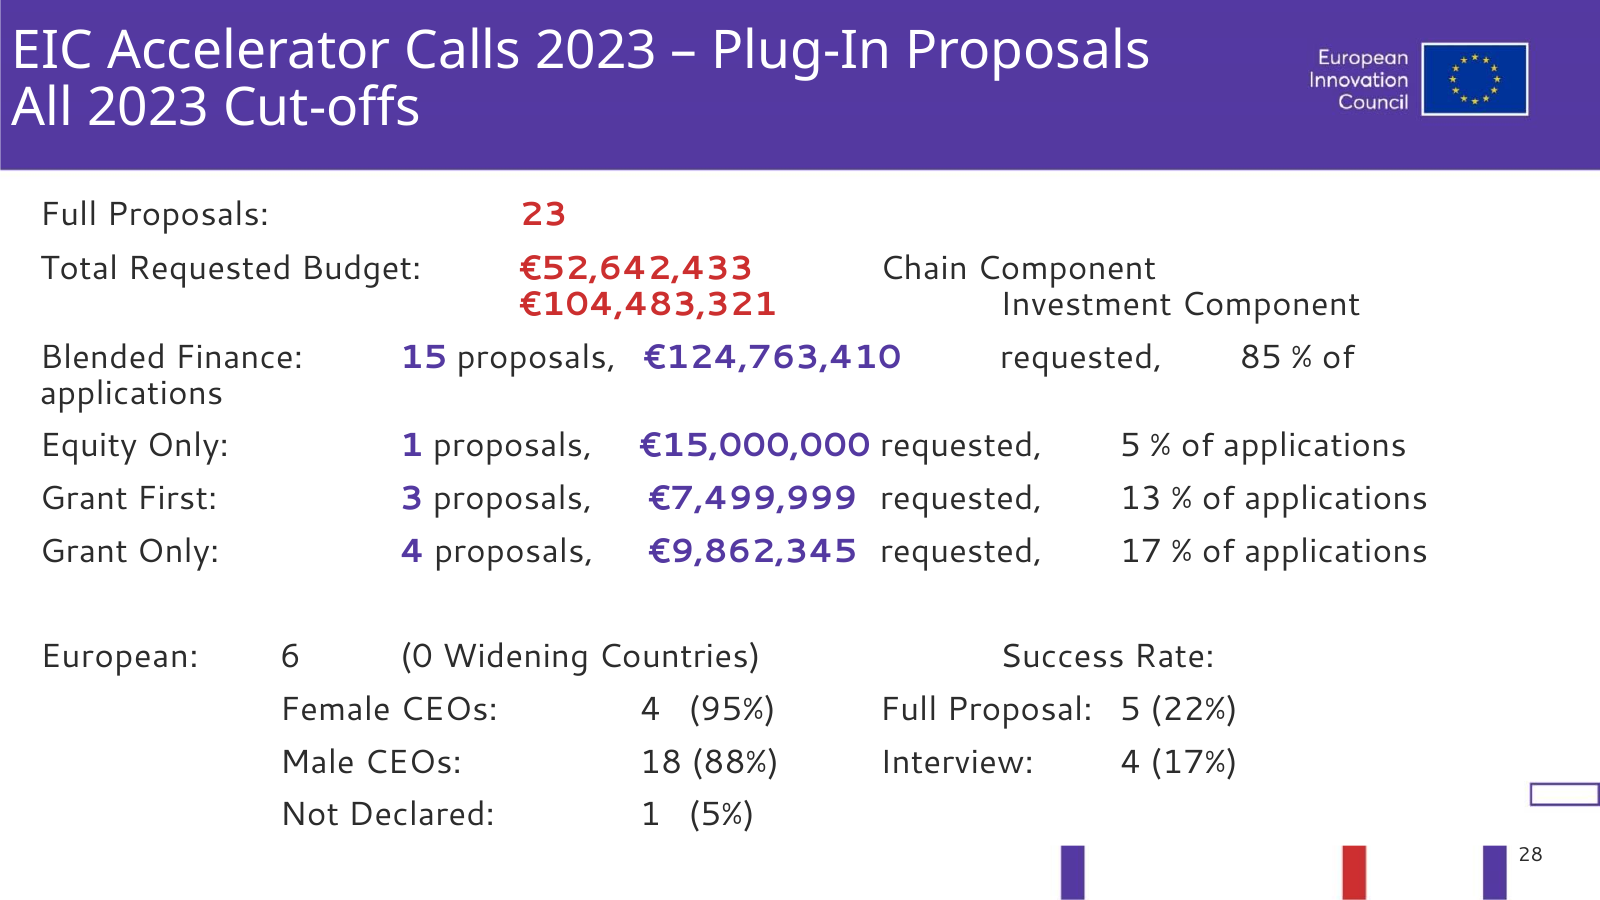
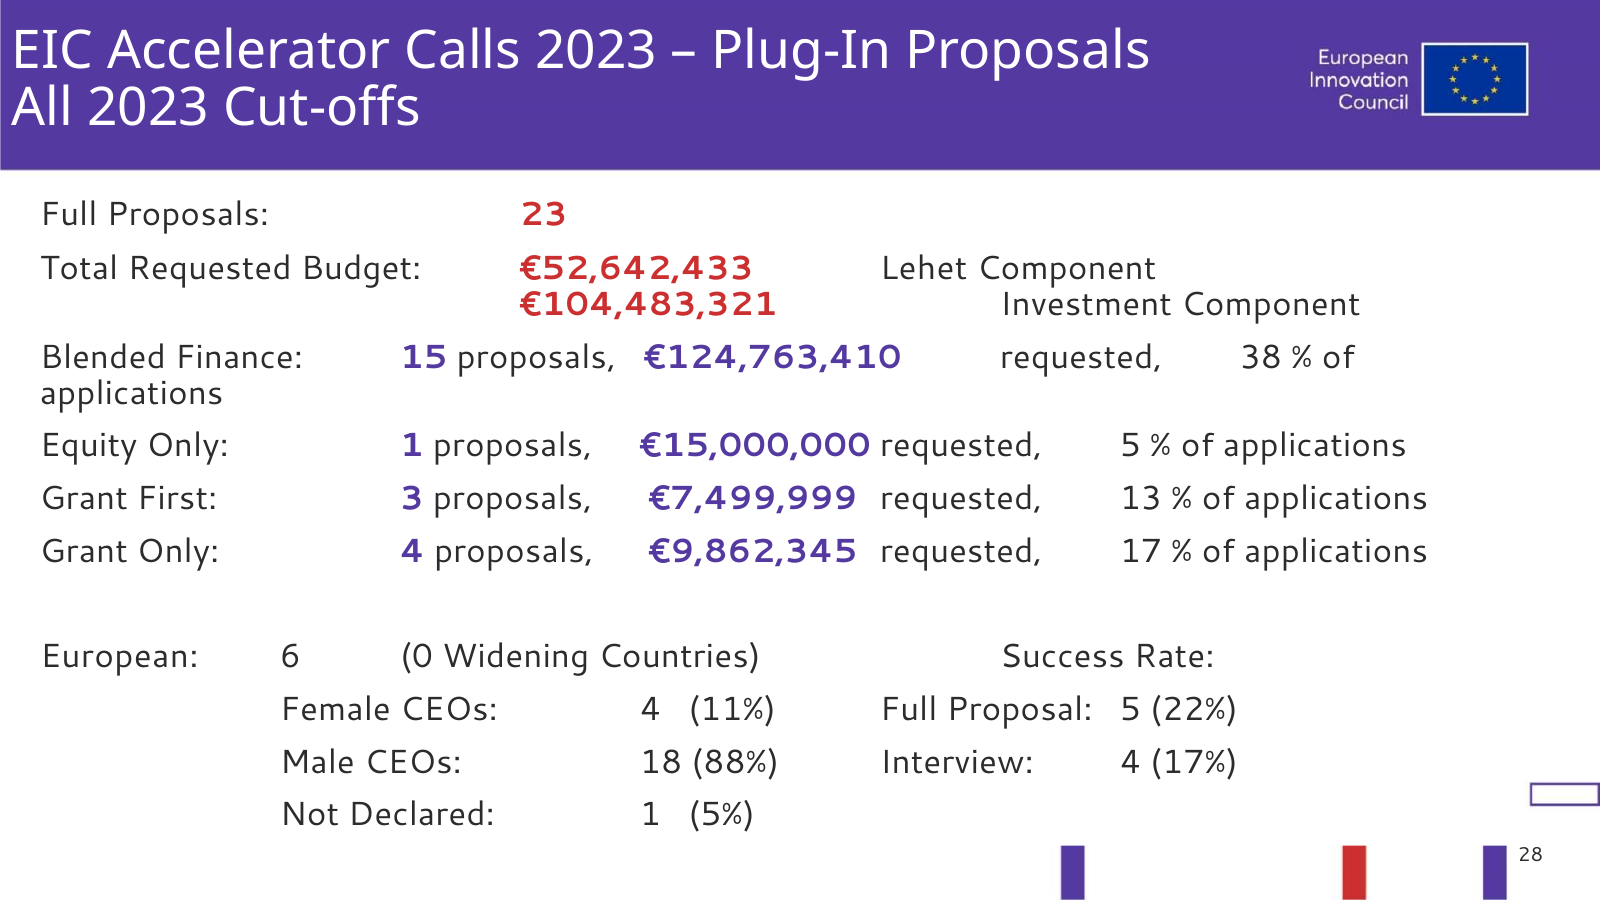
Chain: Chain -> Lehet
85: 85 -> 38
95%: 95% -> 11%
